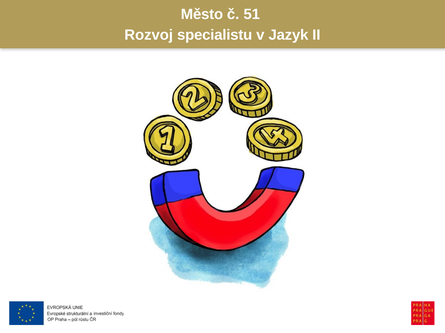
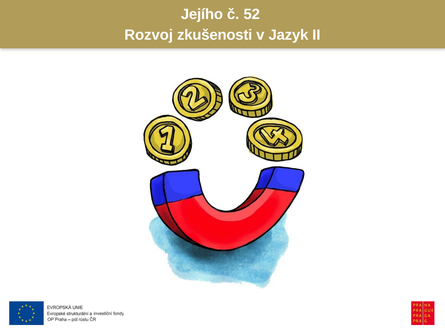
Město: Město -> Jejího
51: 51 -> 52
specialistu: specialistu -> zkušenosti
